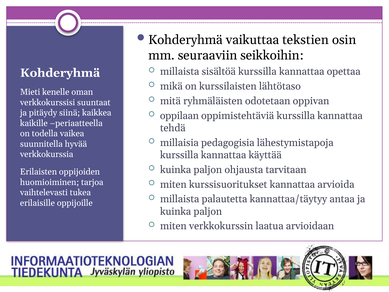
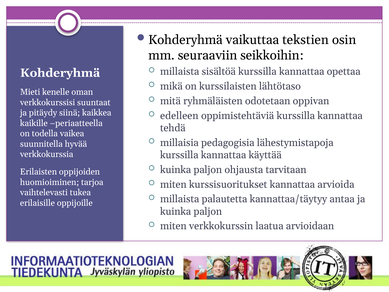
oppilaan: oppilaan -> edelleen
